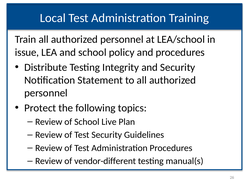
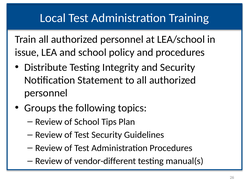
Protect: Protect -> Groups
Live: Live -> Tips
